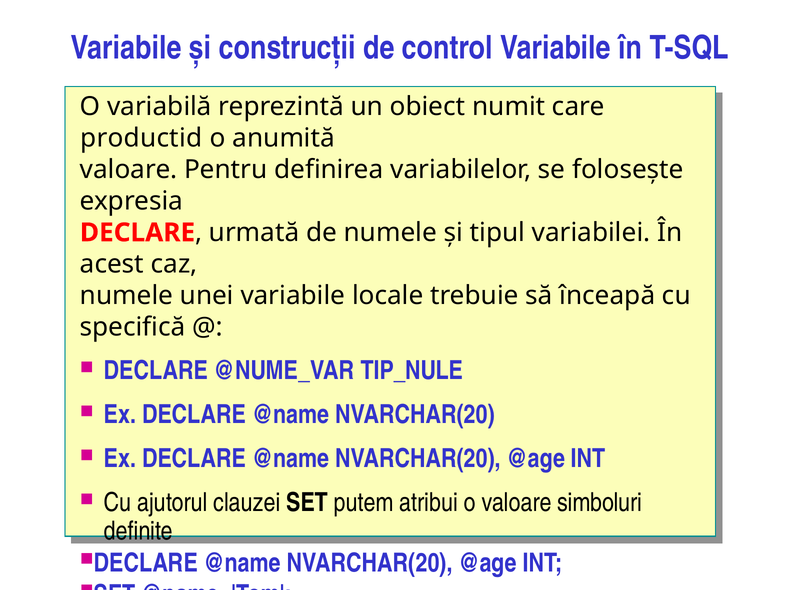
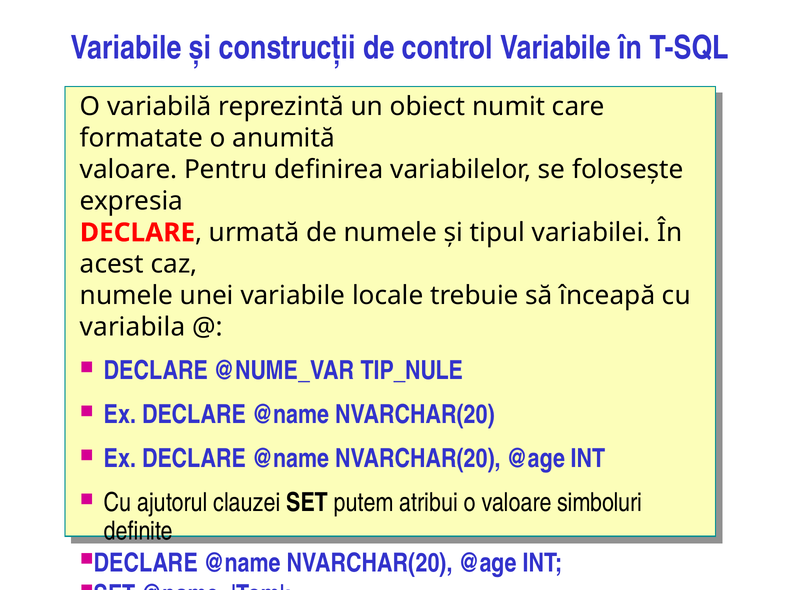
productid: productid -> formatate
specifică: specifică -> variabila
